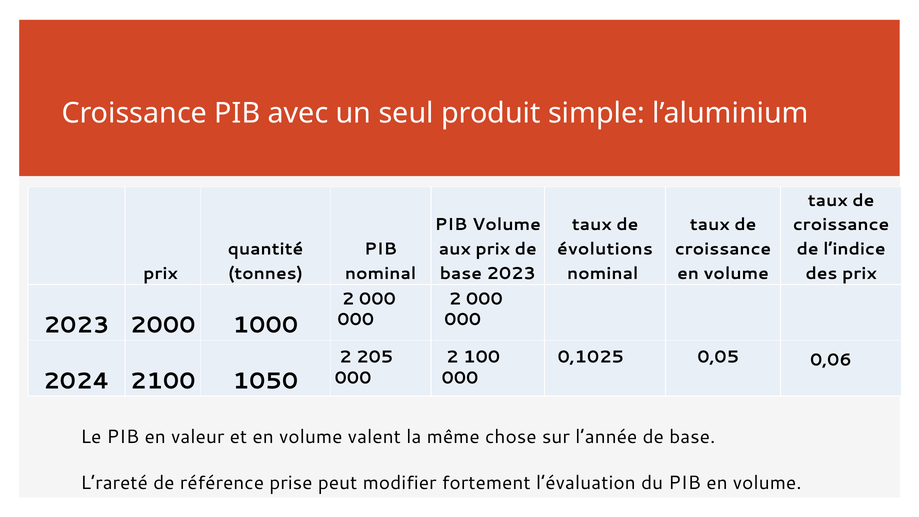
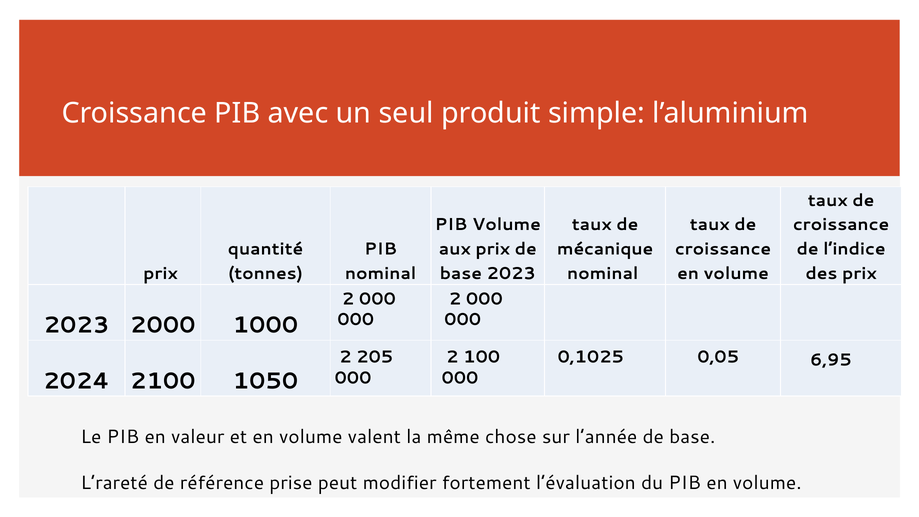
évolutions: évolutions -> mécanique
0,06: 0,06 -> 6,95
